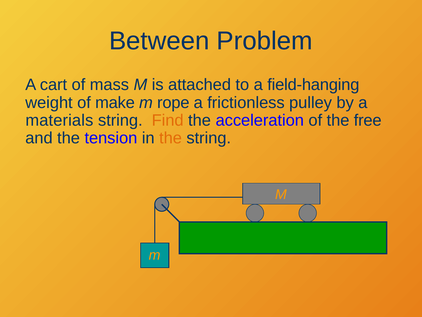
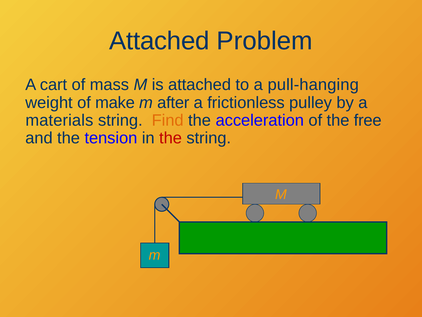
Between at (159, 41): Between -> Attached
field-hanging: field-hanging -> pull-hanging
rope: rope -> after
the at (171, 138) colour: orange -> red
